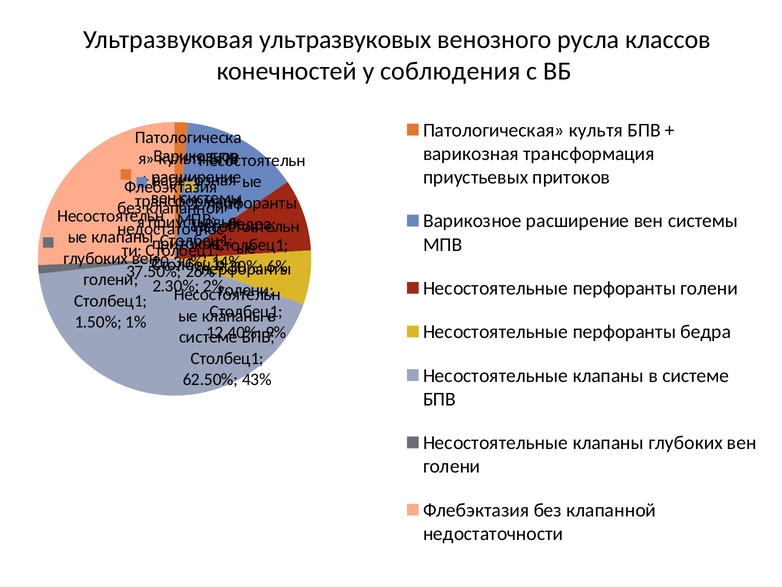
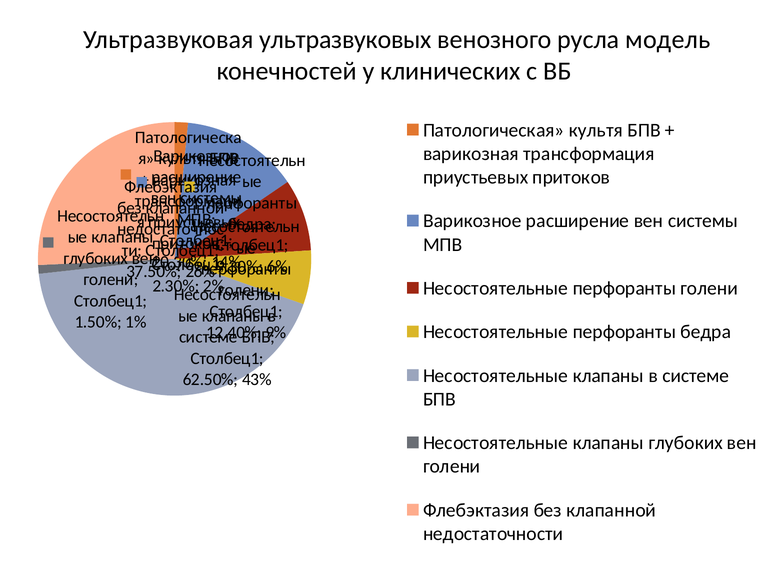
классов: классов -> модель
соблюдения: соблюдения -> клинических
